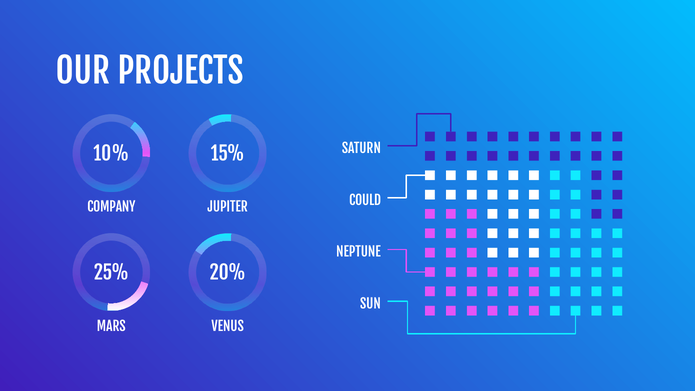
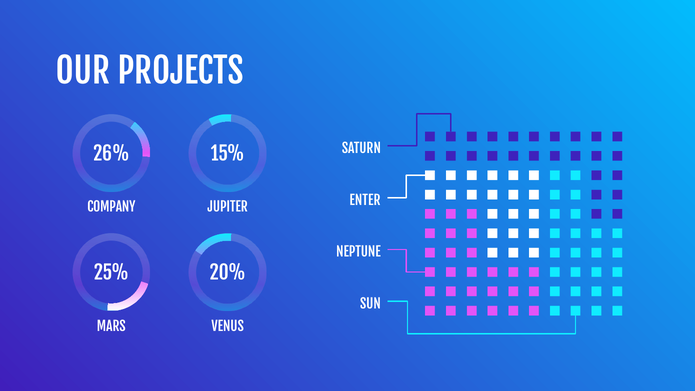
10%: 10% -> 26%
COULD: COULD -> ENTER
